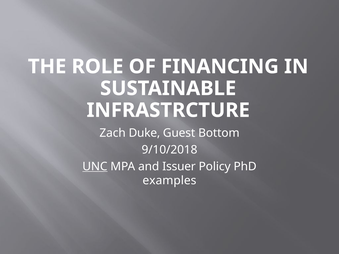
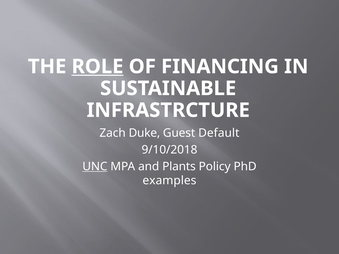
ROLE underline: none -> present
Bottom: Bottom -> Default
Issuer: Issuer -> Plants
